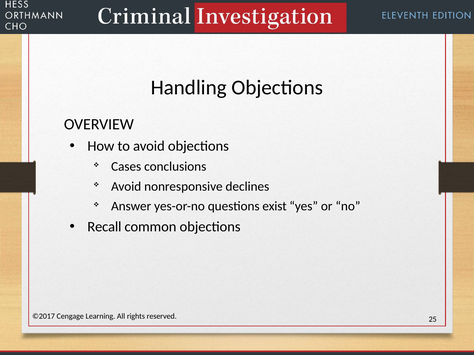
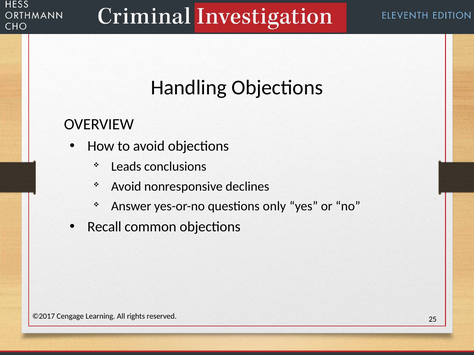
Cases: Cases -> Leads
exist: exist -> only
